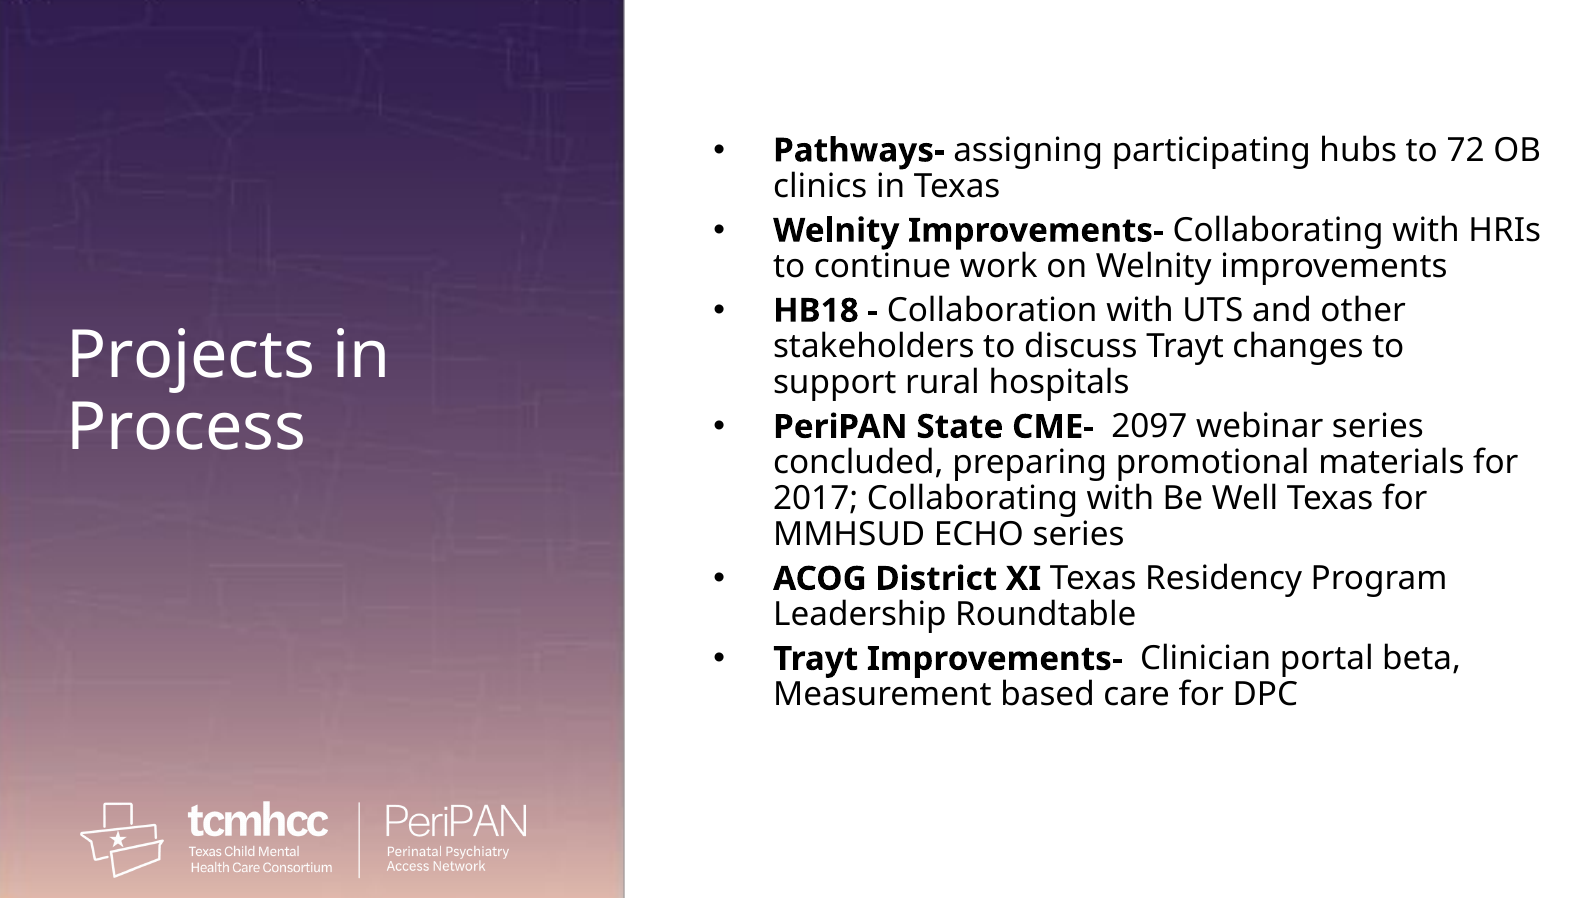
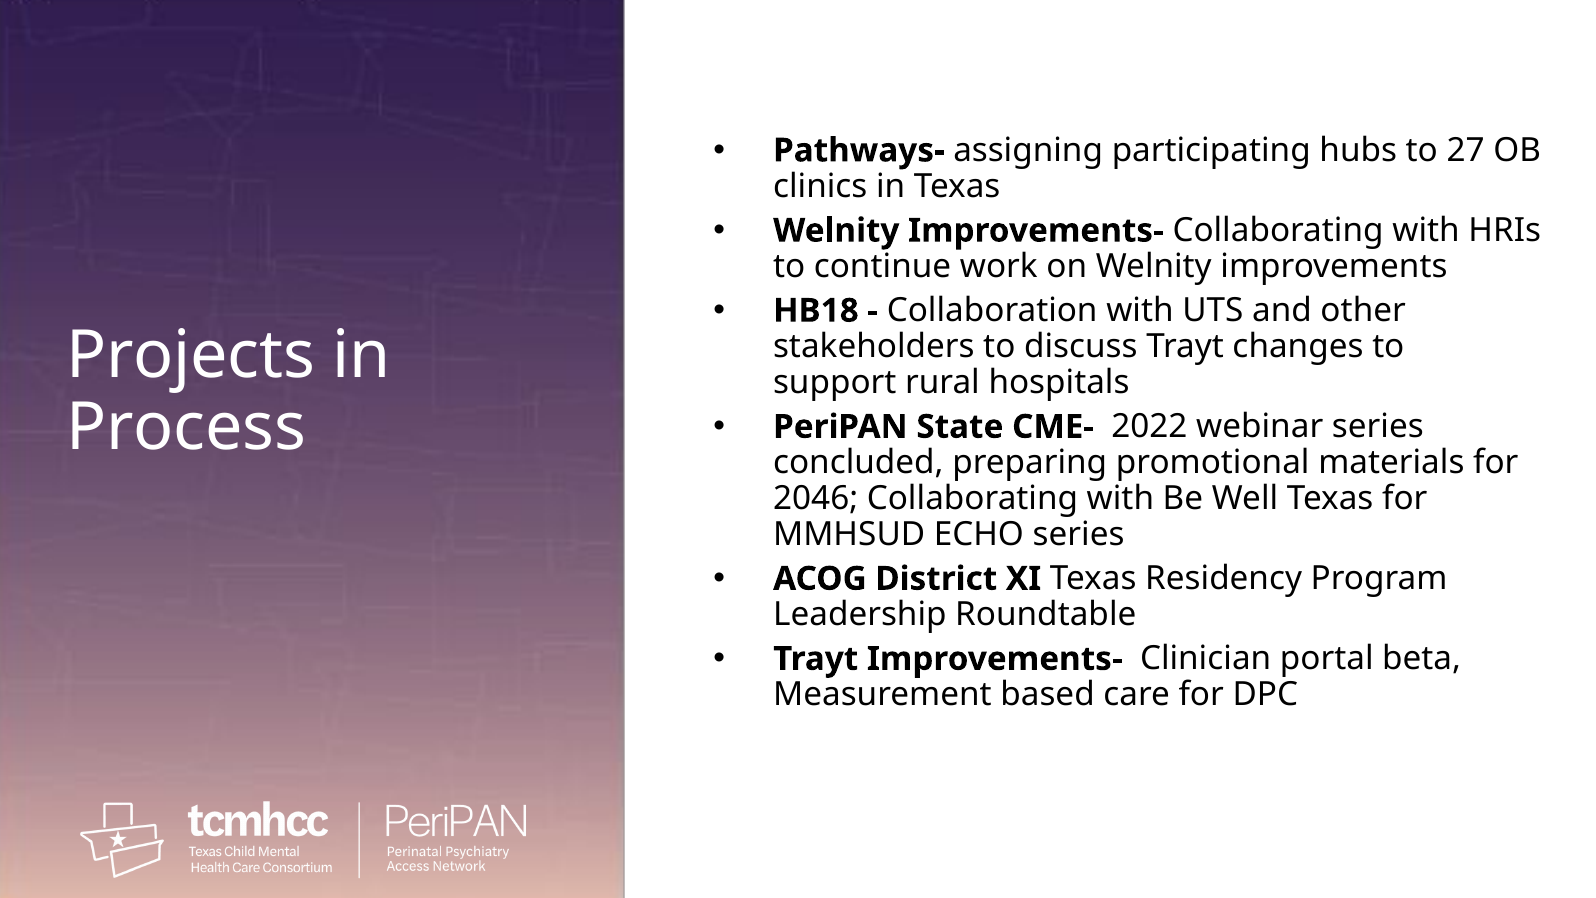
72: 72 -> 27
2097: 2097 -> 2022
2017: 2017 -> 2046
